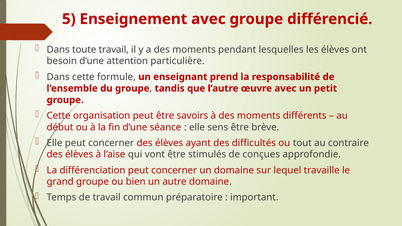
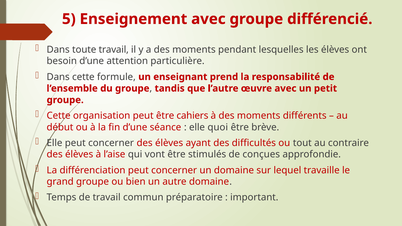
savoirs: savoirs -> cahiers
sens: sens -> quoi
